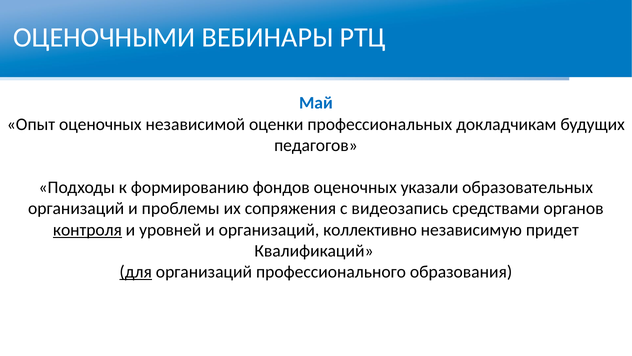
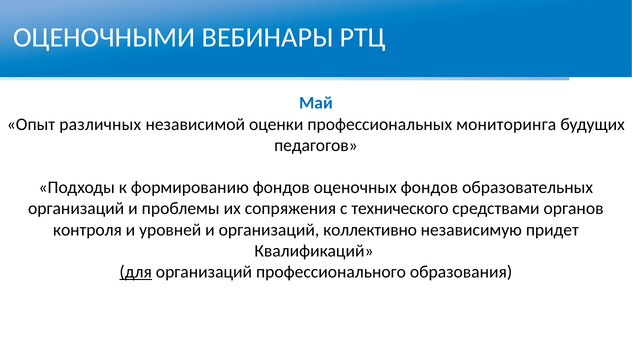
Опыт оценочных: оценочных -> различных
докладчикам: докладчикам -> мониторинга
оценочных указали: указали -> фондов
видеозапись: видеозапись -> технического
контроля underline: present -> none
